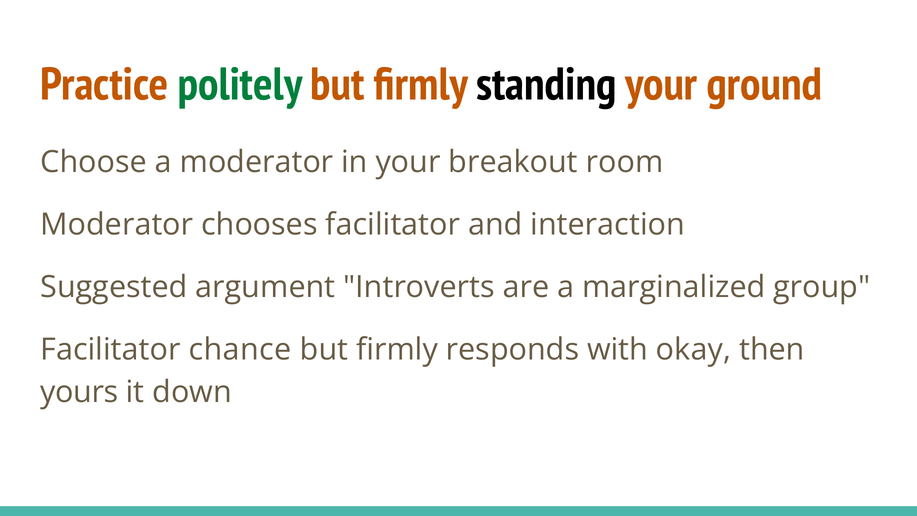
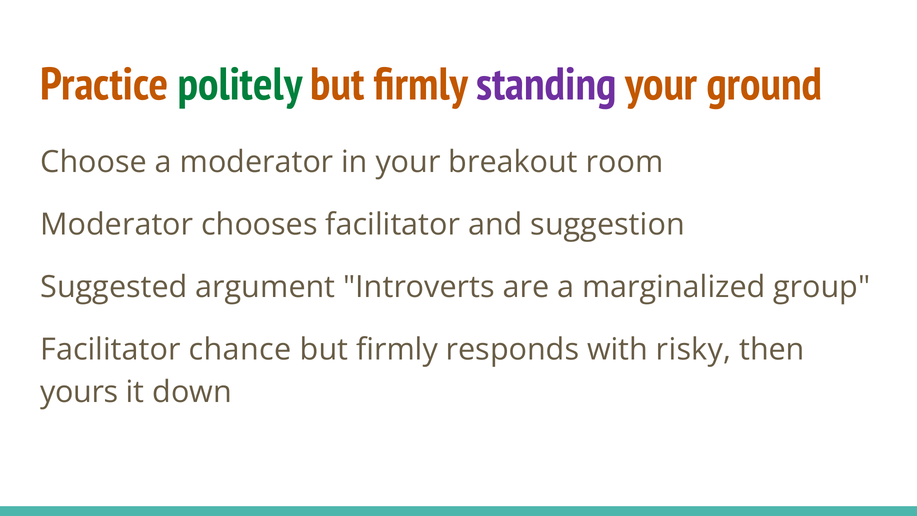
standing colour: black -> purple
interaction: interaction -> suggestion
okay: okay -> risky
